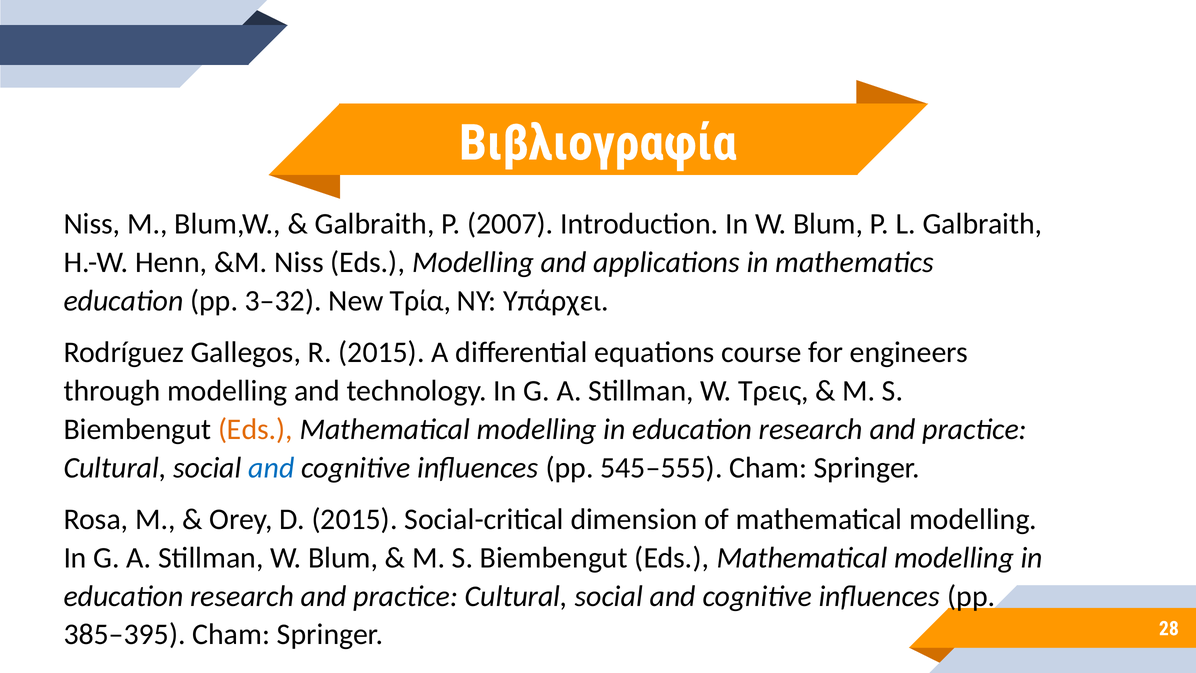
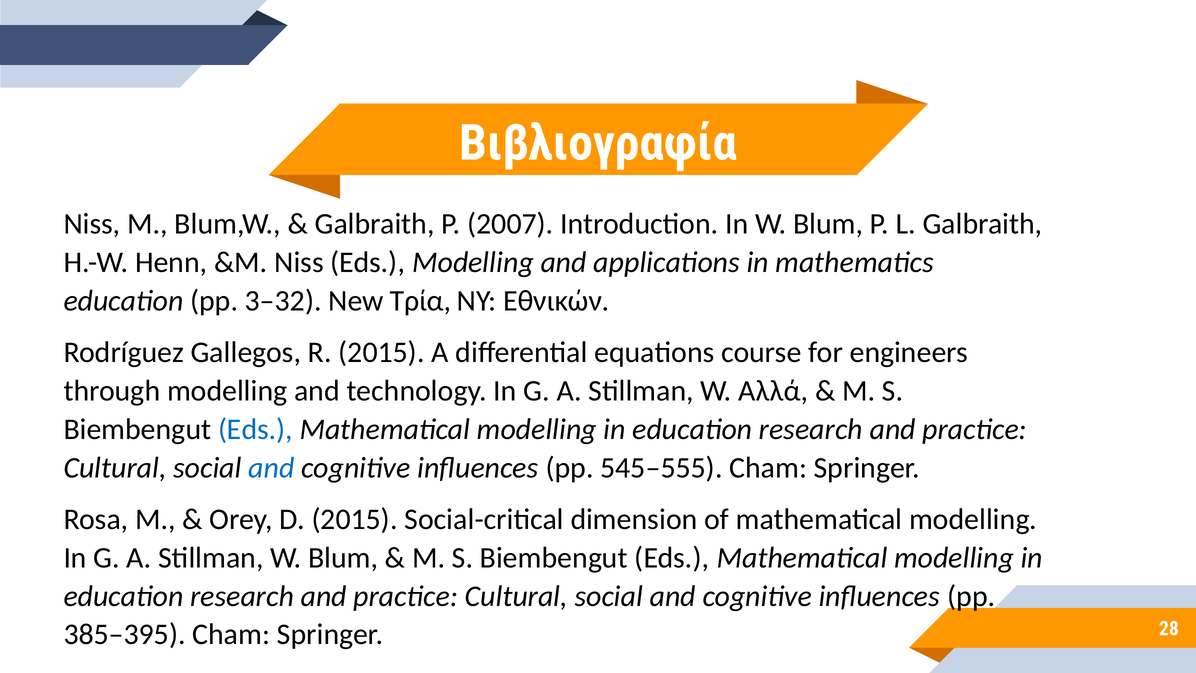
Υπάρχει: Υπάρχει -> Εθνικών
Τρεις: Τρεις -> Αλλά
Eds at (255, 429) colour: orange -> blue
